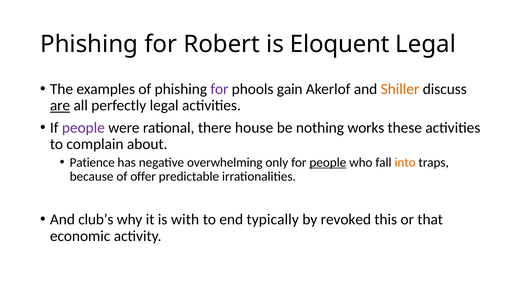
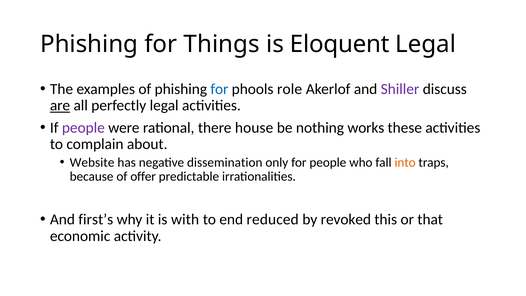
Robert: Robert -> Things
for at (219, 89) colour: purple -> blue
gain: gain -> role
Shiller colour: orange -> purple
Patience: Patience -> Website
overwhelming: overwhelming -> dissemination
people at (328, 162) underline: present -> none
club’s: club’s -> first’s
typically: typically -> reduced
